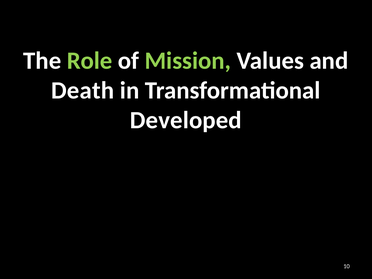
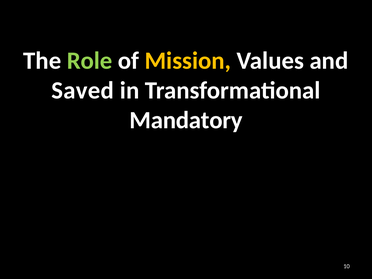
Mission colour: light green -> yellow
Death: Death -> Saved
Developed: Developed -> Mandatory
